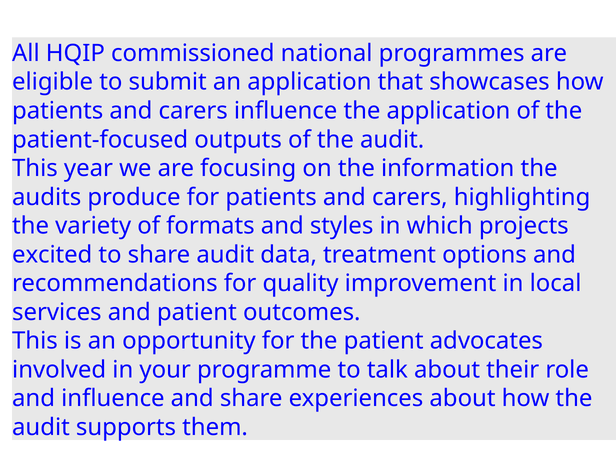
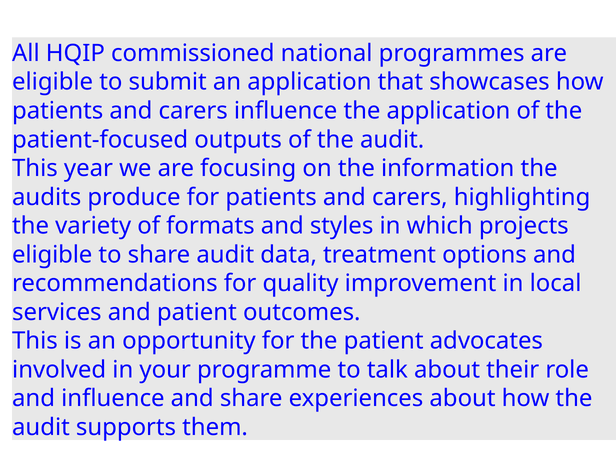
excited at (52, 255): excited -> eligible
